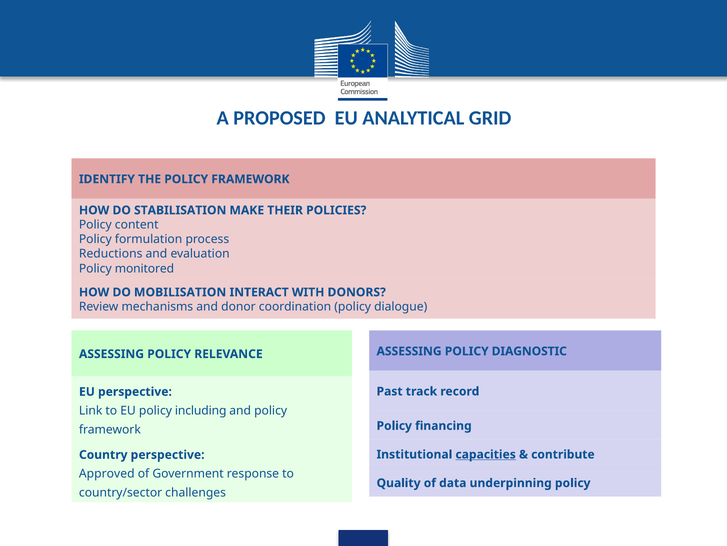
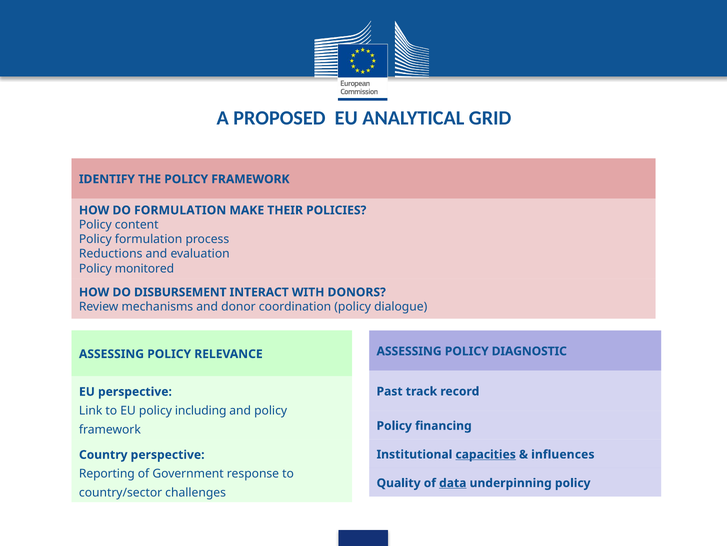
DO STABILISATION: STABILISATION -> FORMULATION
MOBILISATION: MOBILISATION -> DISBURSEMENT
contribute: contribute -> influences
Approved: Approved -> Reporting
data underline: none -> present
